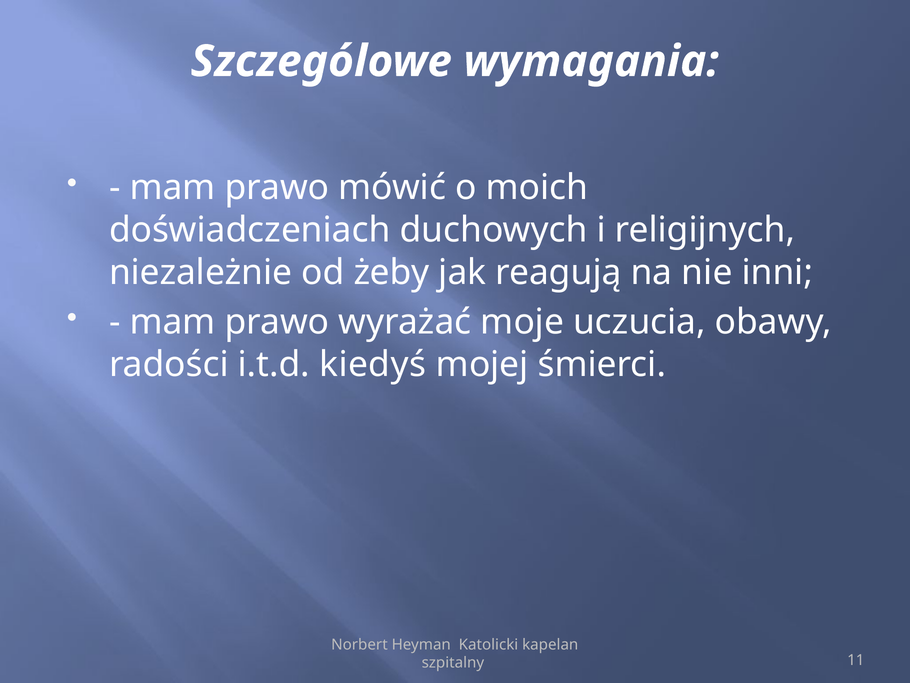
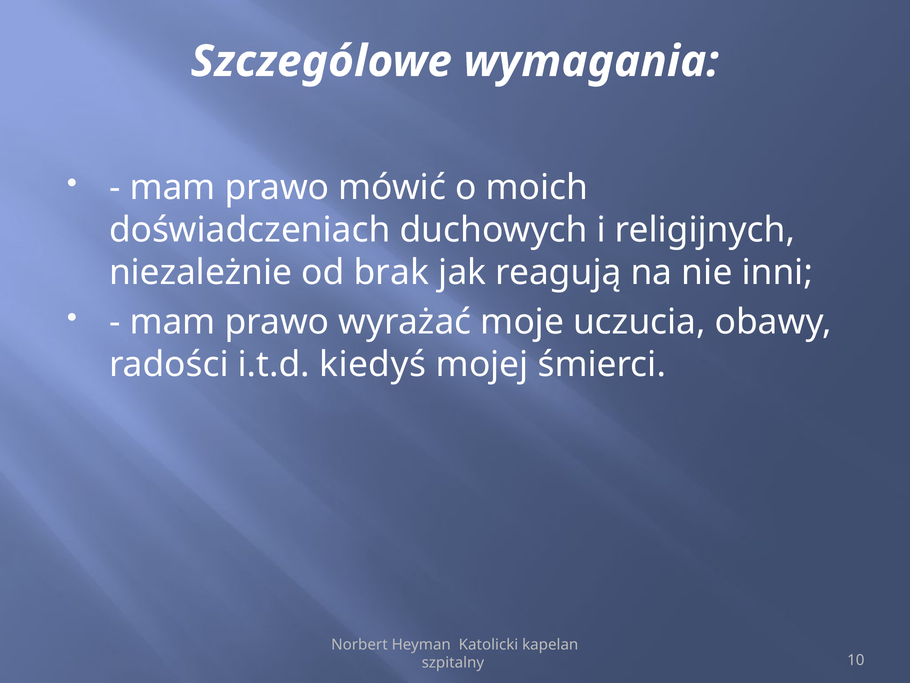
żeby: żeby -> brak
11: 11 -> 10
